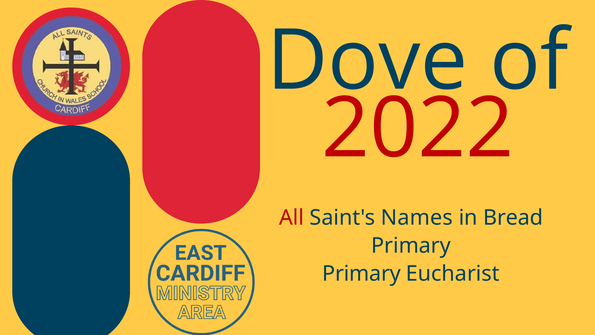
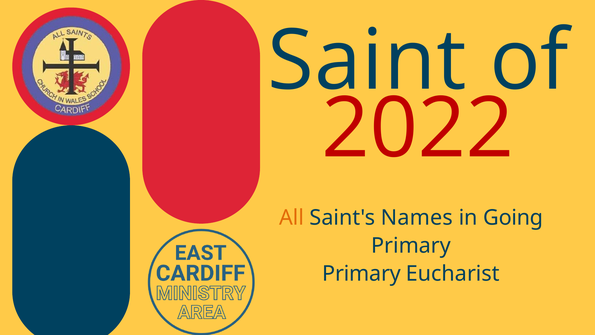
Dove: Dove -> Saint
All colour: red -> orange
Bread: Bread -> Going
